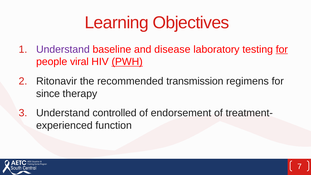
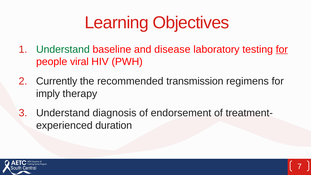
Understand at (63, 49) colour: purple -> green
PWH underline: present -> none
Ritonavir: Ritonavir -> Currently
since: since -> imply
controlled: controlled -> diagnosis
function: function -> duration
